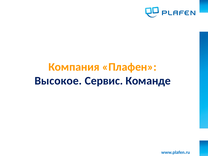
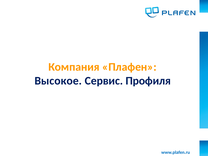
Команде: Команде -> Профиля
